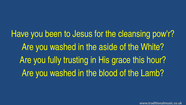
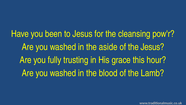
the White: White -> Jesus
